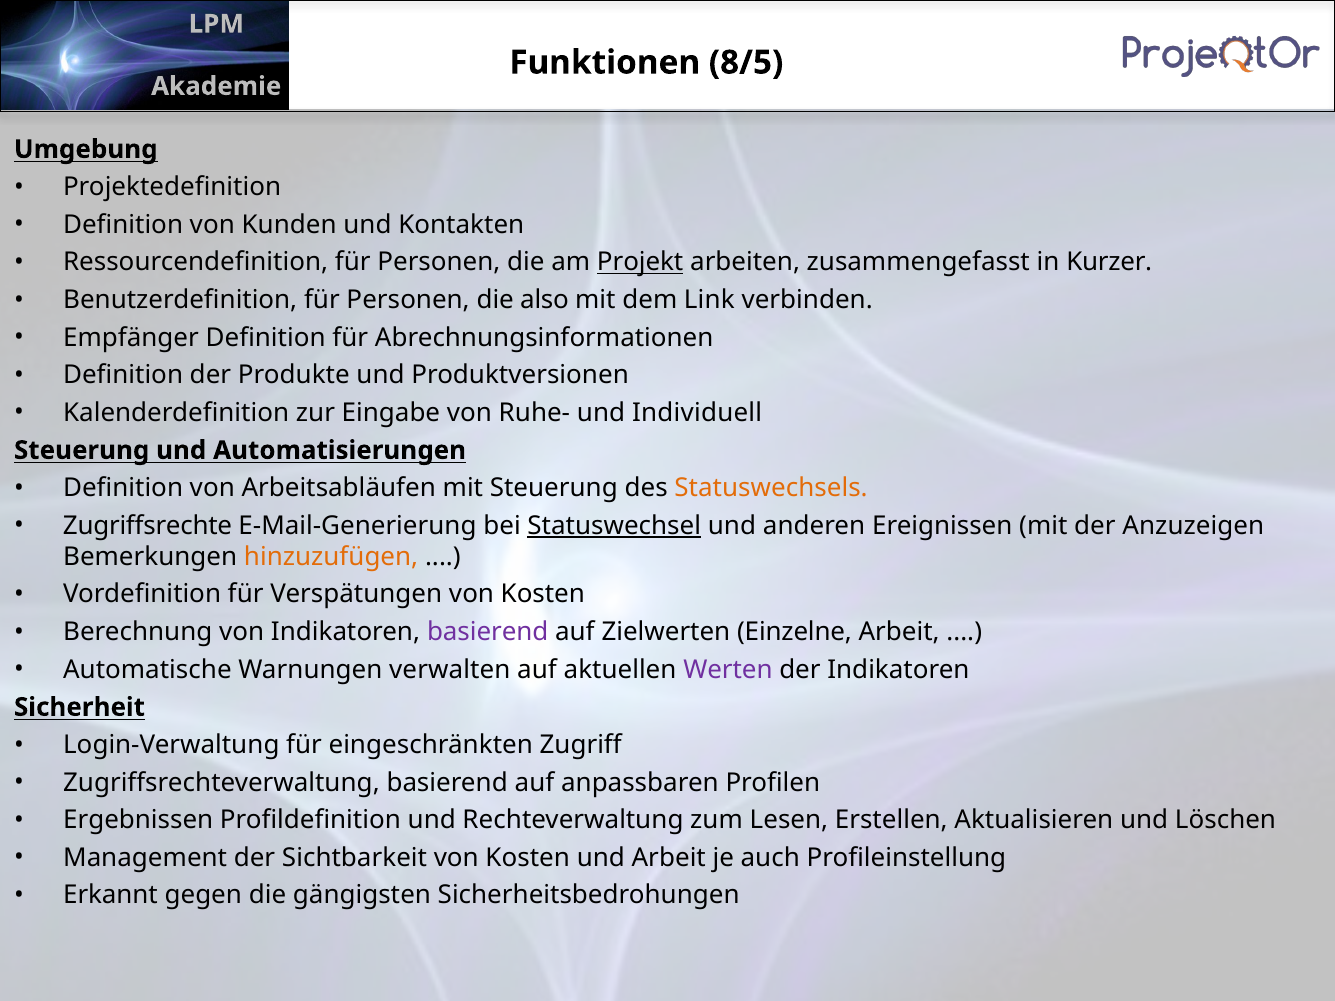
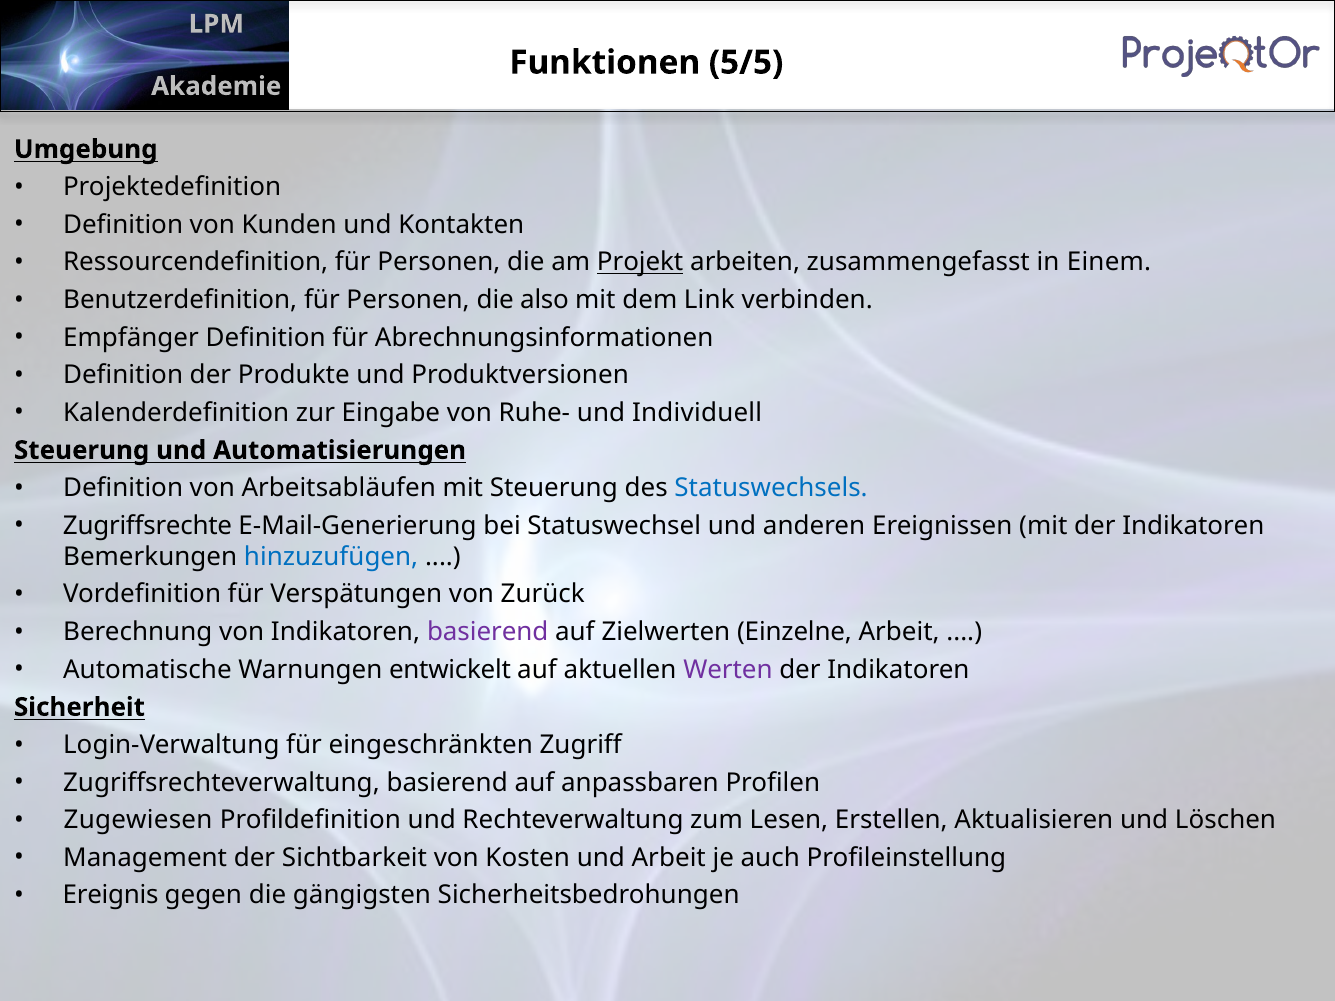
8/5: 8/5 -> 5/5
Kurzer: Kurzer -> Einem
Statuswechsels colour: orange -> blue
Statuswechsel underline: present -> none
mit der Anzuzeigen: Anzuzeigen -> Indikatoren
hinzuzufügen colour: orange -> blue
Verspätungen von Kosten: Kosten -> Zurück
verwalten: verwalten -> entwickelt
Ergebnissen: Ergebnissen -> Zugewiesen
Erkannt: Erkannt -> Ereignis
